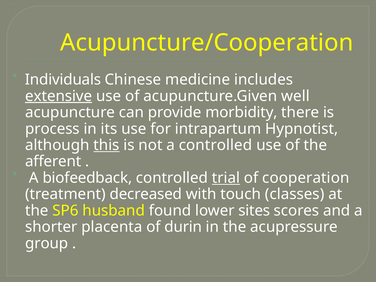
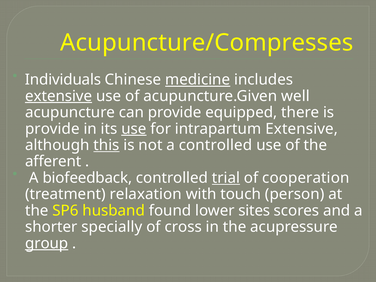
Acupuncture/Cooperation: Acupuncture/Cooperation -> Acupuncture/Compresses
medicine underline: none -> present
morbidity: morbidity -> equipped
process at (52, 129): process -> provide
use at (134, 129) underline: none -> present
intrapartum Hypnotist: Hypnotist -> Extensive
decreased: decreased -> relaxation
classes: classes -> person
placenta: placenta -> specially
durin: durin -> cross
group underline: none -> present
